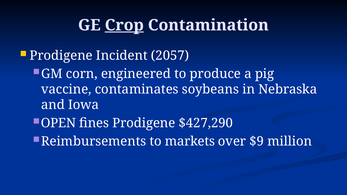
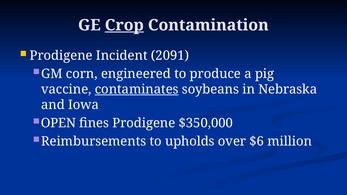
2057: 2057 -> 2091
contaminates underline: none -> present
$427,290: $427,290 -> $350,000
markets: markets -> upholds
$9: $9 -> $6
